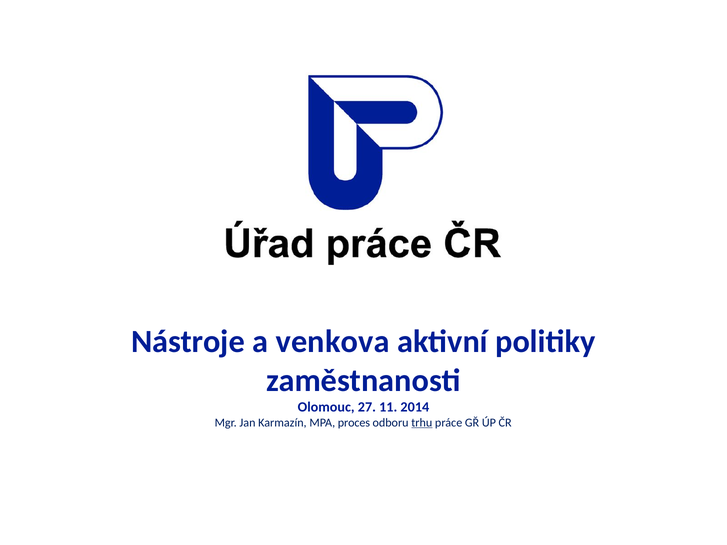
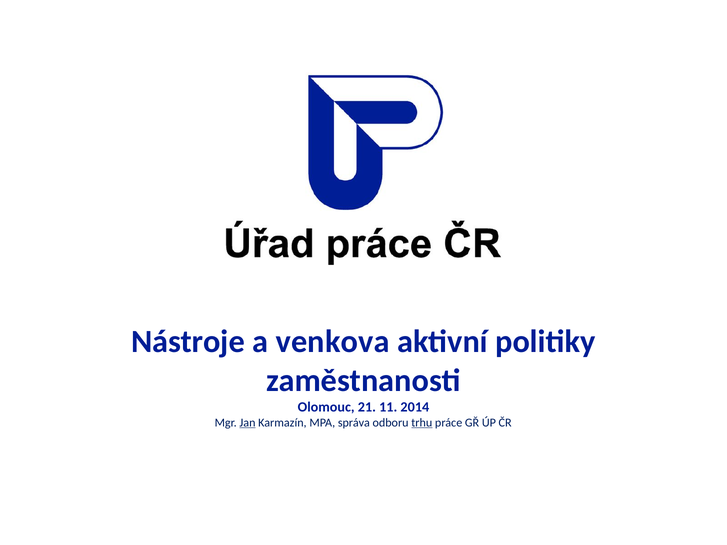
27: 27 -> 21
Jan underline: none -> present
proces: proces -> správa
